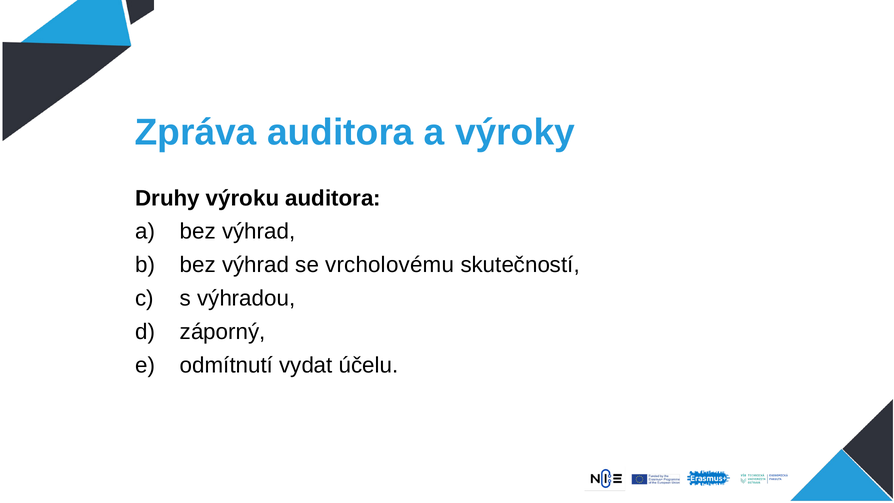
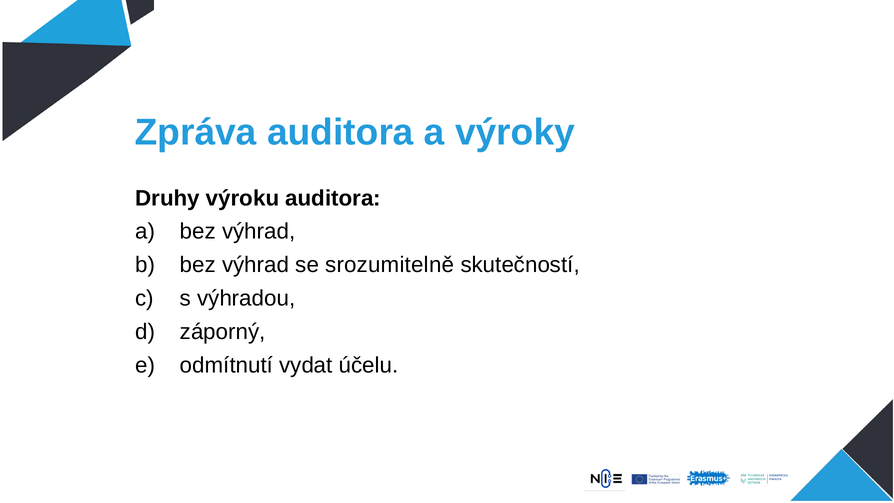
vrcholovému: vrcholovému -> srozumitelně
